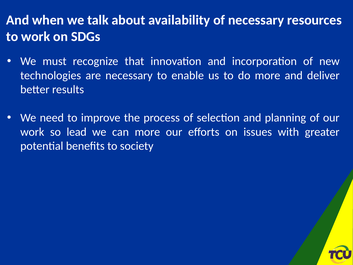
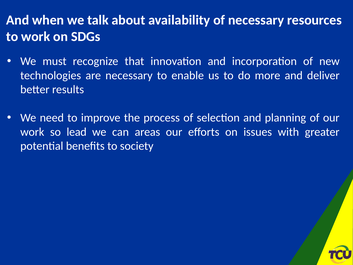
can more: more -> areas
